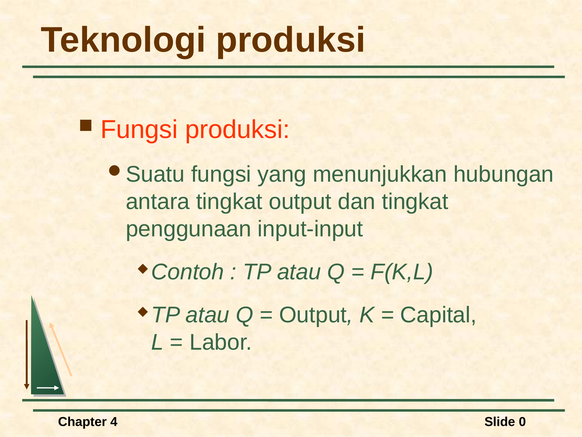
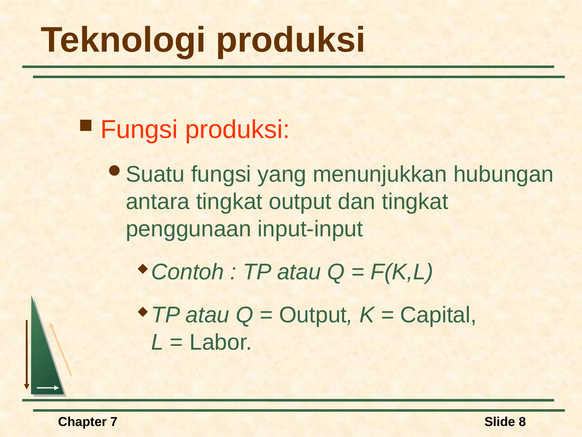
4: 4 -> 7
0: 0 -> 8
